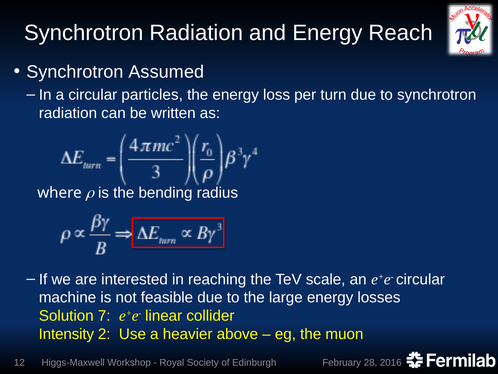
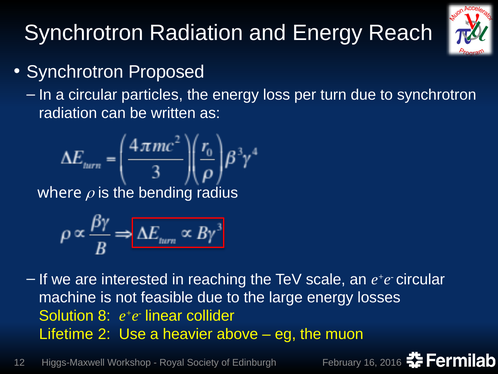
Assumed: Assumed -> Proposed
7: 7 -> 8
Intensity: Intensity -> Lifetime
28: 28 -> 16
